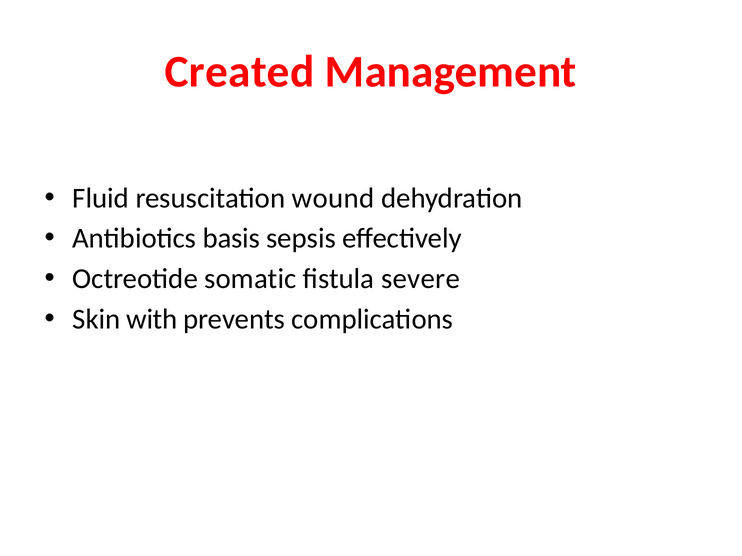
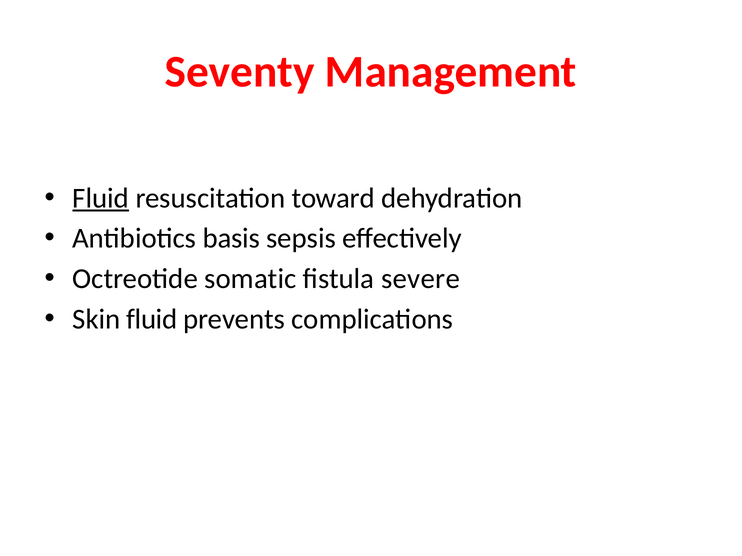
Created: Created -> Seventy
Fluid at (101, 198) underline: none -> present
wound: wound -> toward
Skin with: with -> fluid
